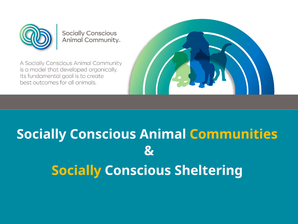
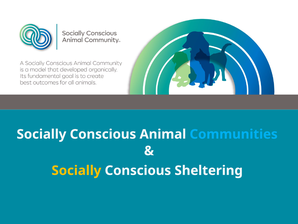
Communities colour: yellow -> light blue
